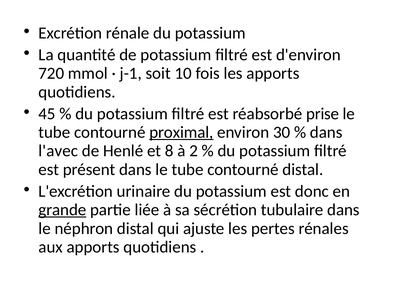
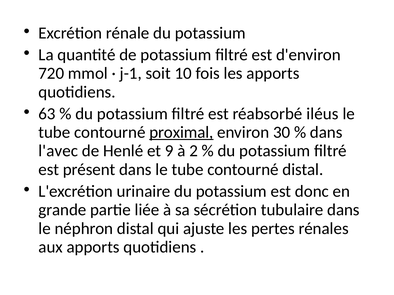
45: 45 -> 63
prise: prise -> iléus
8: 8 -> 9
grande underline: present -> none
